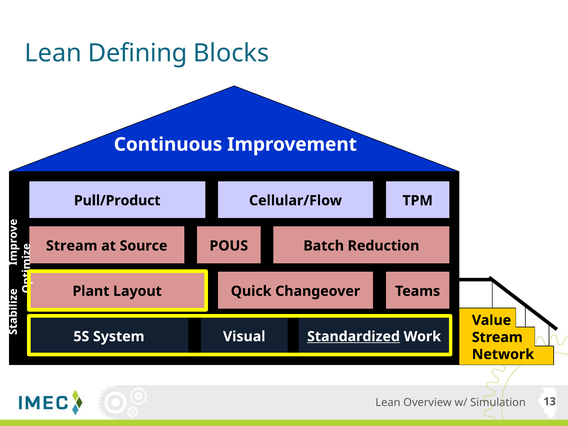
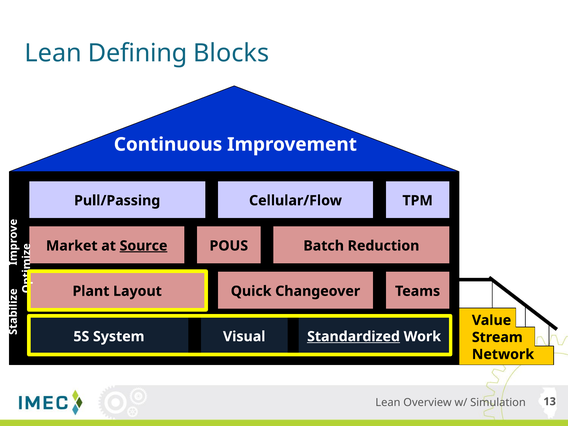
Pull/Product: Pull/Product -> Pull/Passing
Stream at (72, 246): Stream -> Market
Source underline: none -> present
